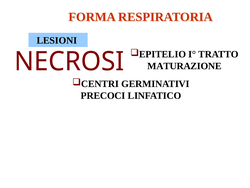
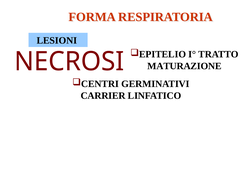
PRECOCI: PRECOCI -> CARRIER
